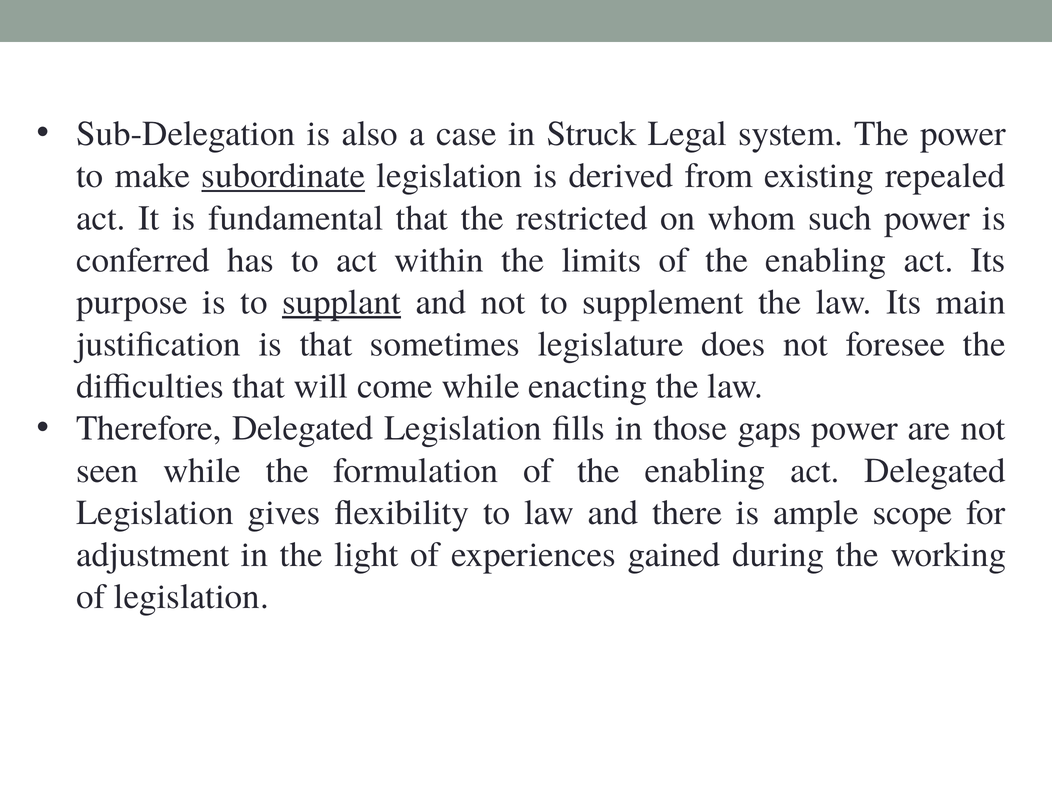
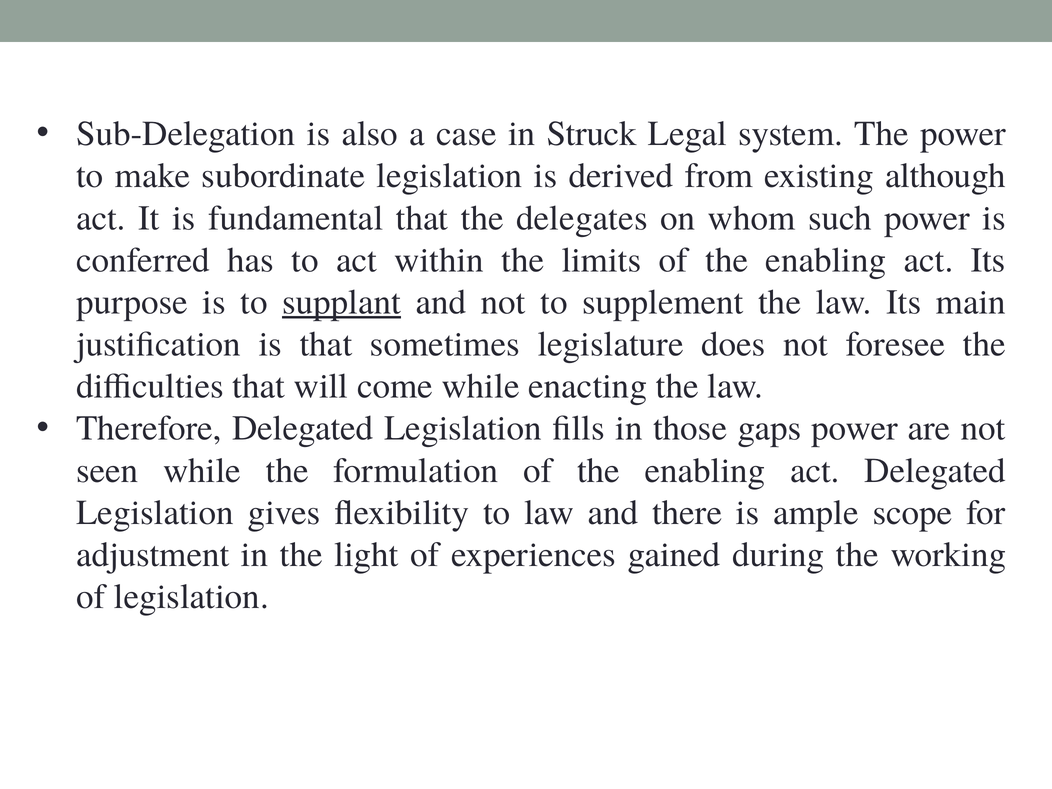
subordinate underline: present -> none
repealed: repealed -> although
restricted: restricted -> delegates
